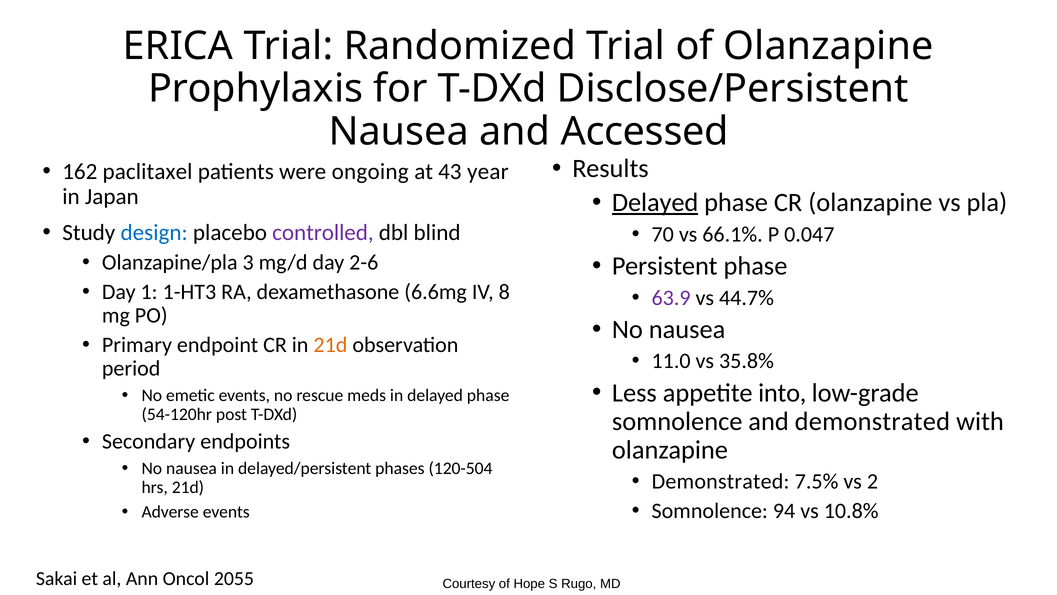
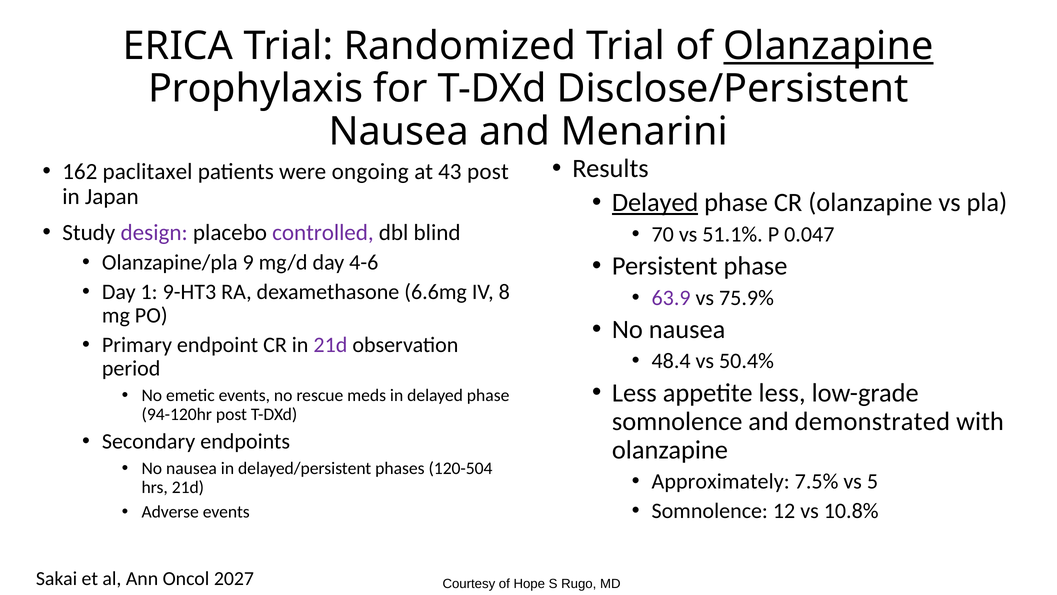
Olanzapine at (828, 46) underline: none -> present
Accessed: Accessed -> Menarini
43 year: year -> post
design colour: blue -> purple
66.1%: 66.1% -> 51.1%
3: 3 -> 9
2-6: 2-6 -> 4-6
1-HT3: 1-HT3 -> 9-HT3
44.7%: 44.7% -> 75.9%
21d at (330, 345) colour: orange -> purple
11.0: 11.0 -> 48.4
35.8%: 35.8% -> 50.4%
appetite into: into -> less
54-120hr: 54-120hr -> 94-120hr
Demonstrated at (721, 481): Demonstrated -> Approximately
2: 2 -> 5
94: 94 -> 12
2055: 2055 -> 2027
